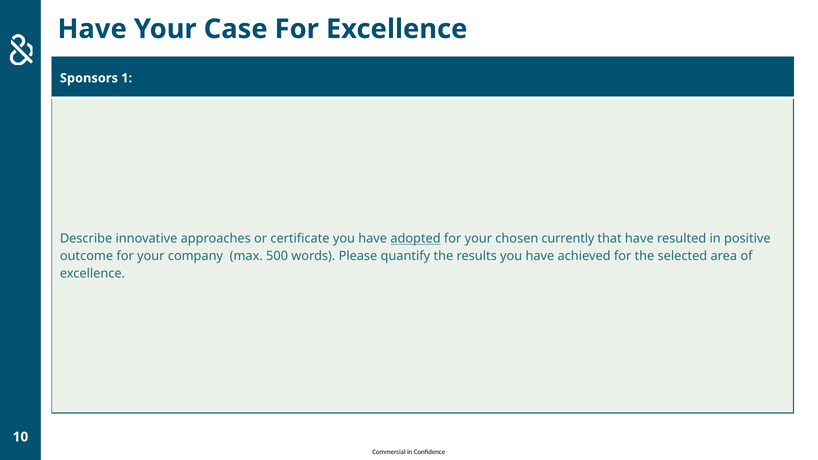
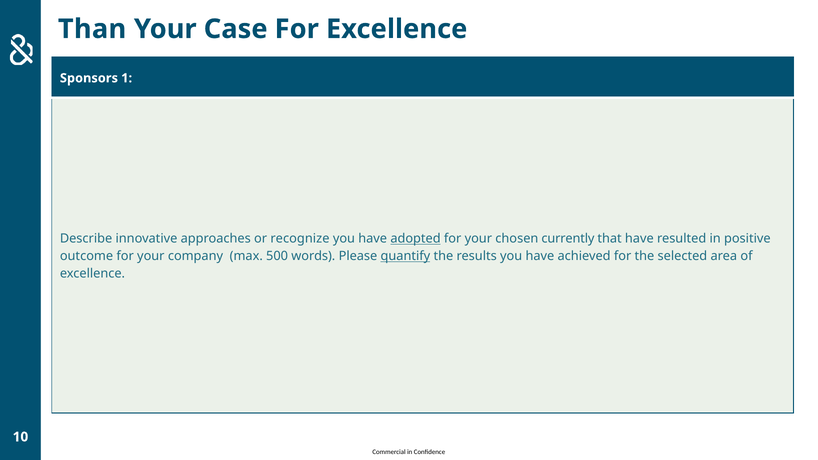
Have at (92, 29): Have -> Than
certificate: certificate -> recognize
quantify underline: none -> present
